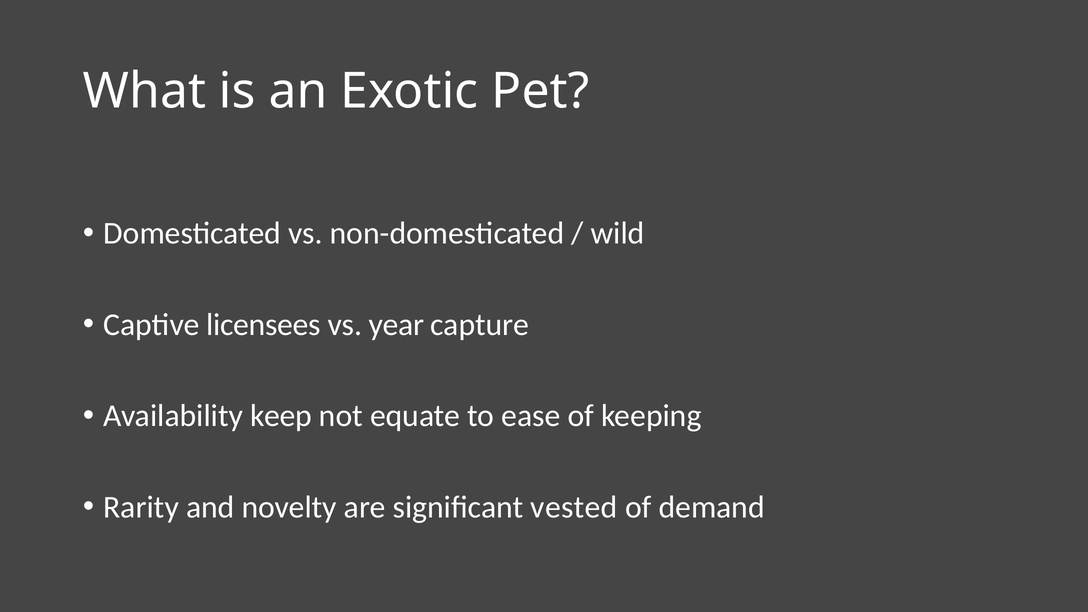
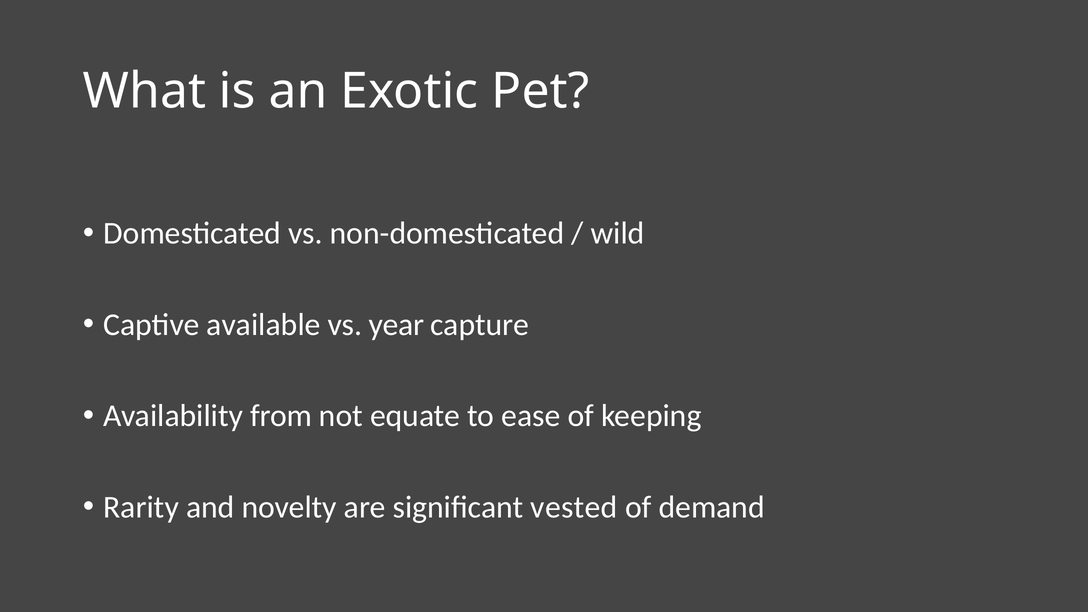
licensees: licensees -> available
keep: keep -> from
